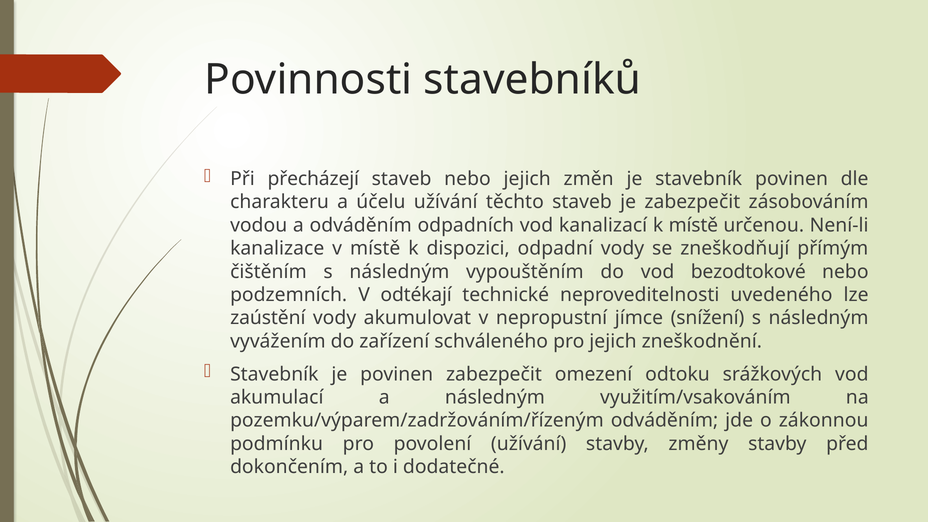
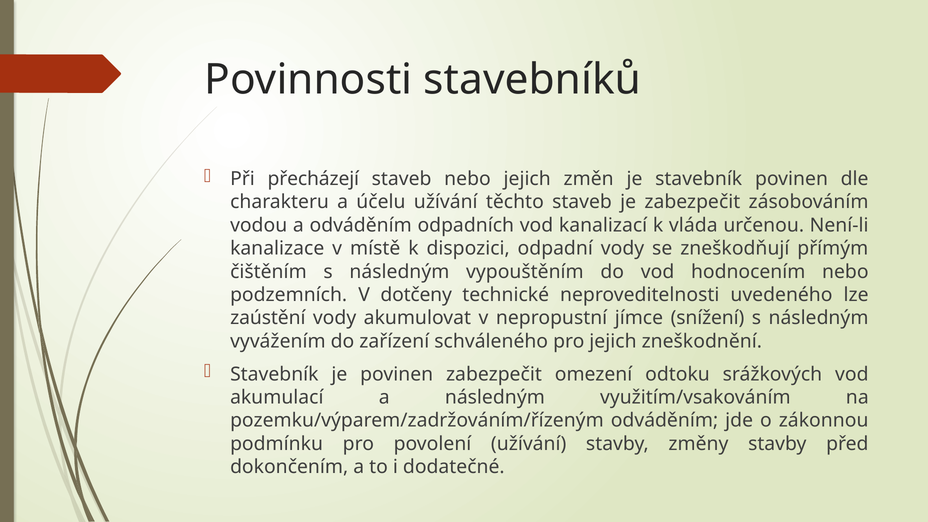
k místě: místě -> vláda
bezodtokové: bezodtokové -> hodnocením
odtékají: odtékají -> dotčeny
